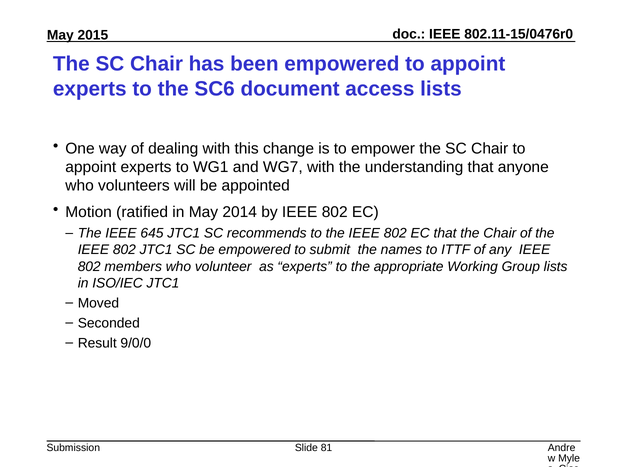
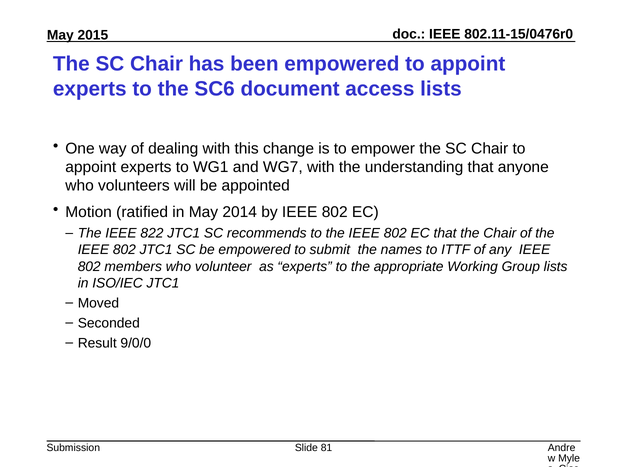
645: 645 -> 822
